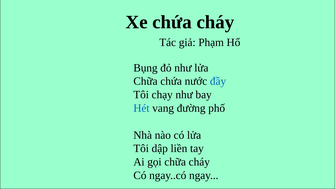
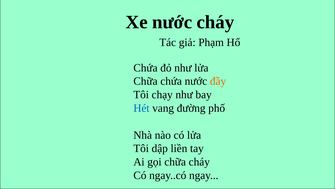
Xe chứa: chứa -> nước
Bụng at (145, 68): Bụng -> Chứa
đầy colour: blue -> orange
